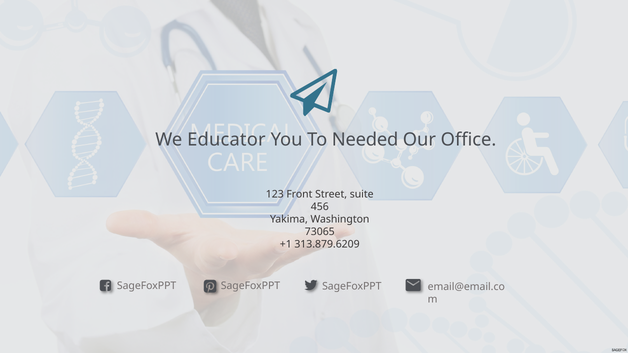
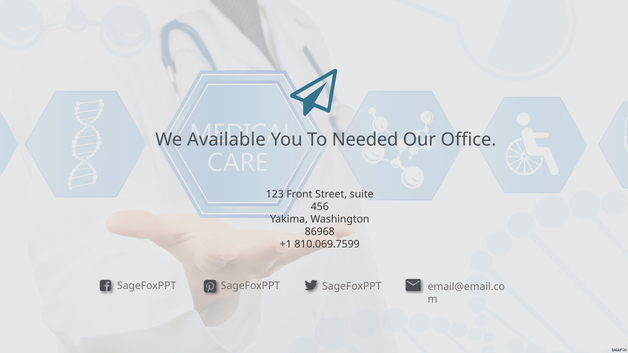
Educator: Educator -> Available
73065: 73065 -> 86968
313.879.6209: 313.879.6209 -> 810.069.7599
